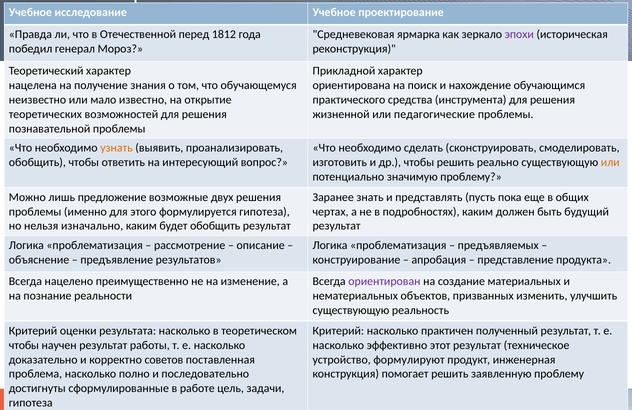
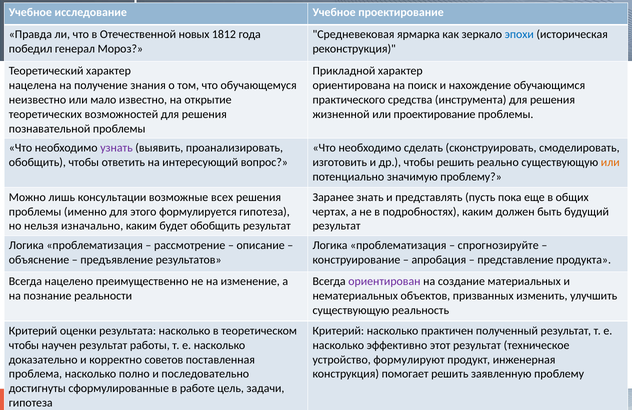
перед: перед -> новых
эпохи colour: purple -> blue
или педагогические: педагогические -> проектирование
узнать colour: orange -> purple
предложение: предложение -> консультации
двух: двух -> всех
предъявляемых: предъявляемых -> спрогнозируйте
